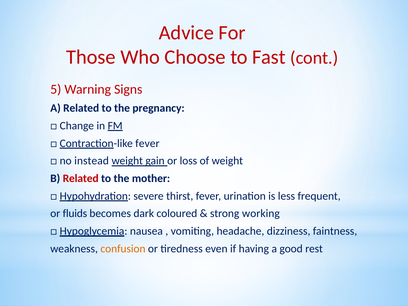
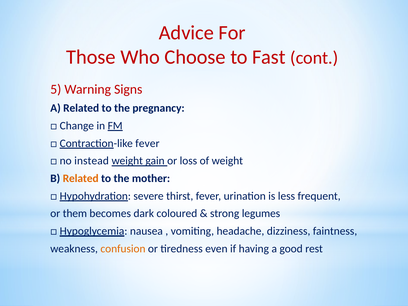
Related at (81, 178) colour: red -> orange
fluids: fluids -> them
working: working -> legumes
